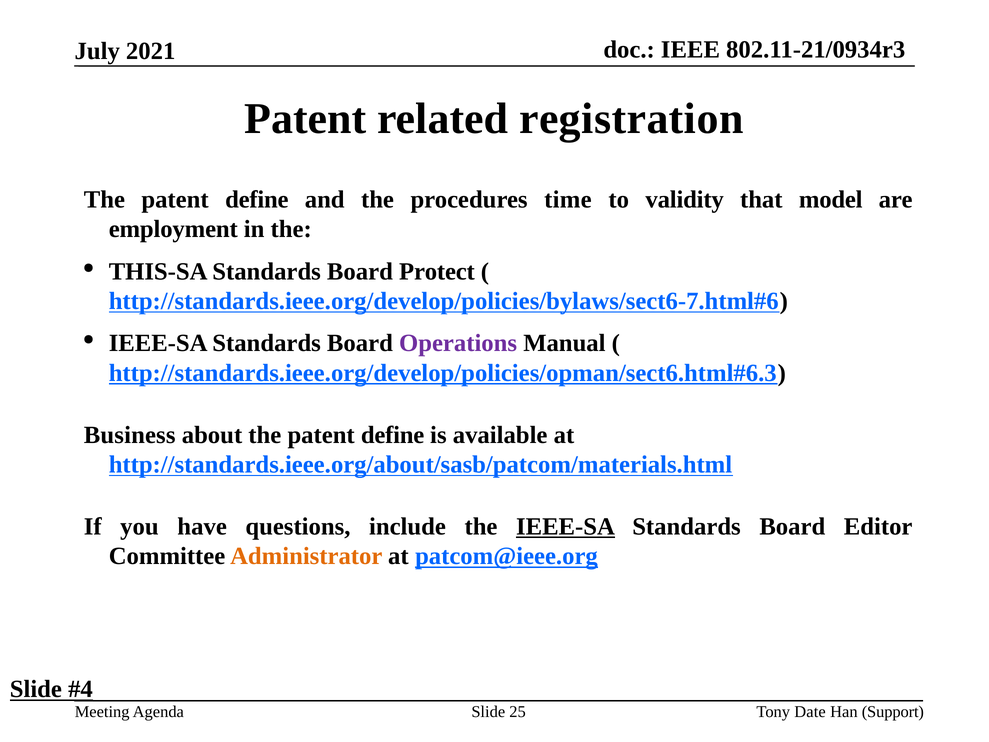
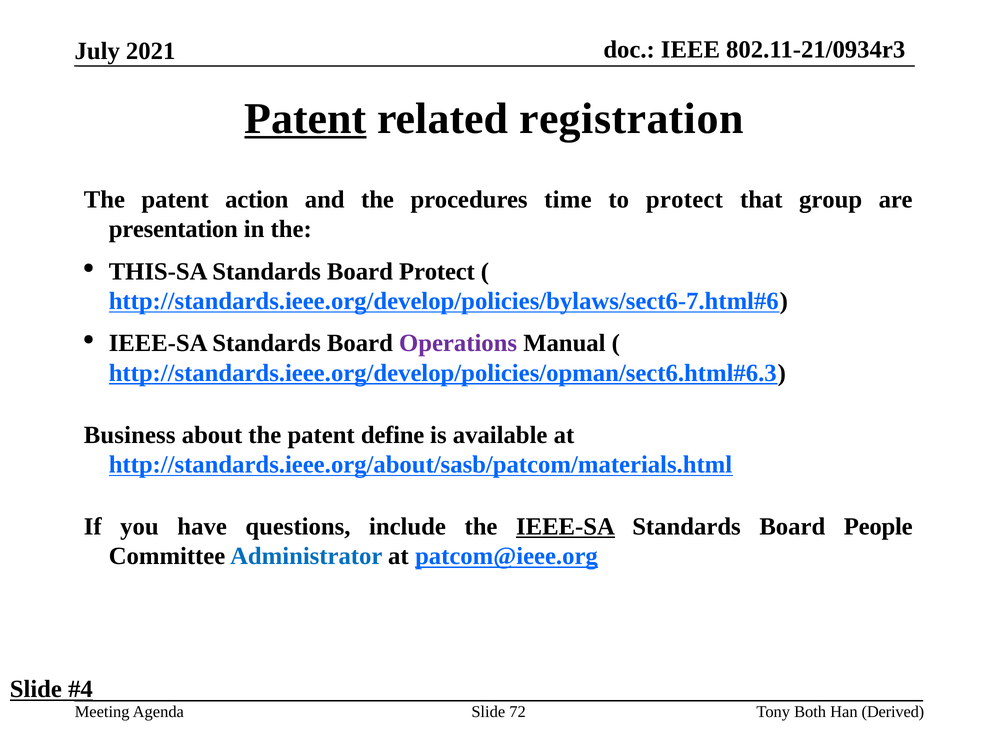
Patent at (305, 118) underline: none -> present
define at (257, 199): define -> action
to validity: validity -> protect
model: model -> group
employment: employment -> presentation
Editor: Editor -> People
Administrator colour: orange -> blue
25: 25 -> 72
Date: Date -> Both
Support: Support -> Derived
